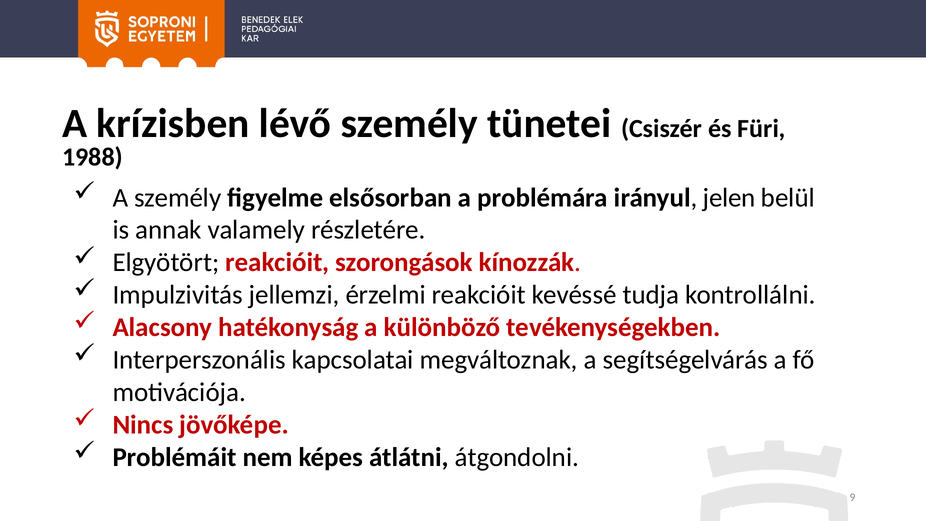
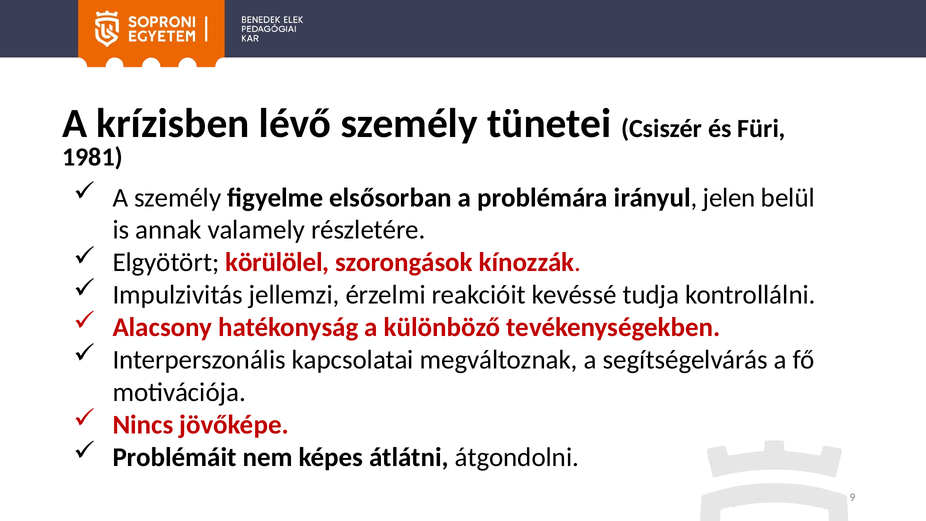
1988: 1988 -> 1981
Elgyötört reakcióit: reakcióit -> körülölel
